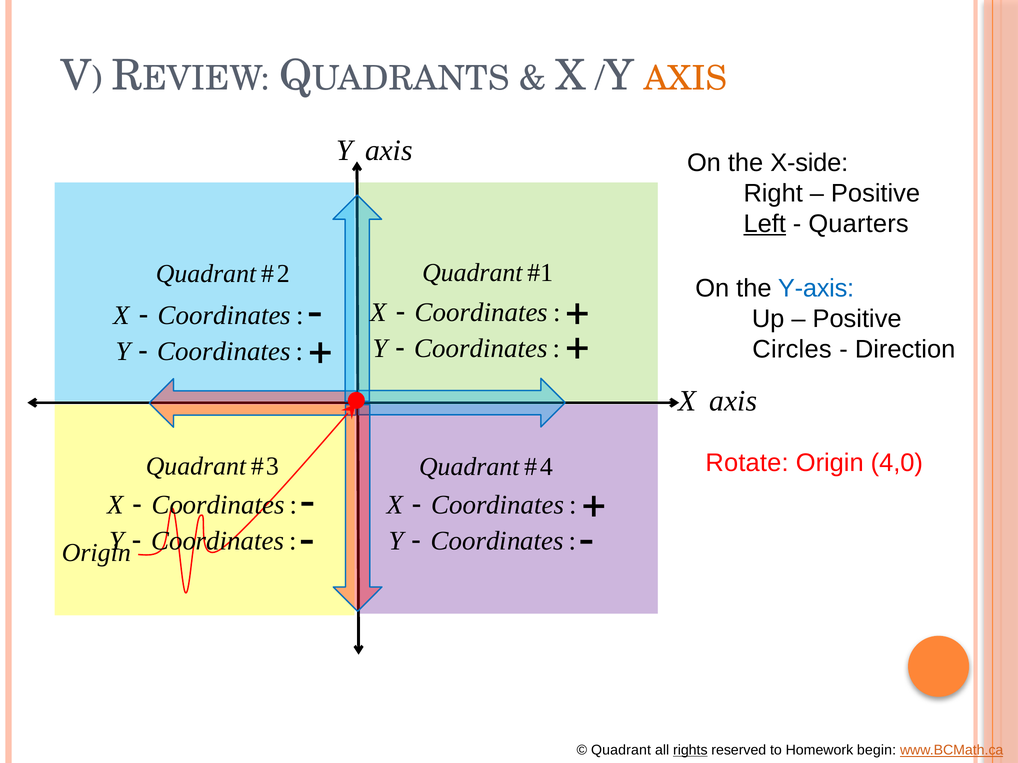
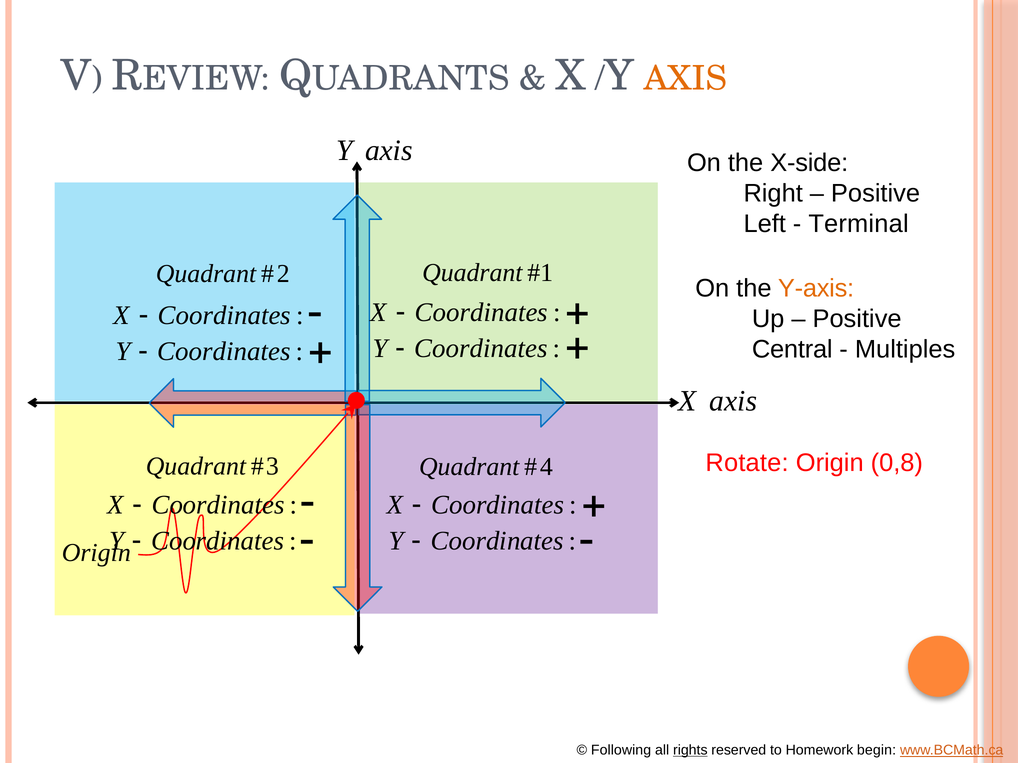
Left underline: present -> none
Quarters: Quarters -> Terminal
Y-axis colour: blue -> orange
Circles: Circles -> Central
Direction: Direction -> Multiples
4,0: 4,0 -> 0,8
Quadrant at (621, 751): Quadrant -> Following
